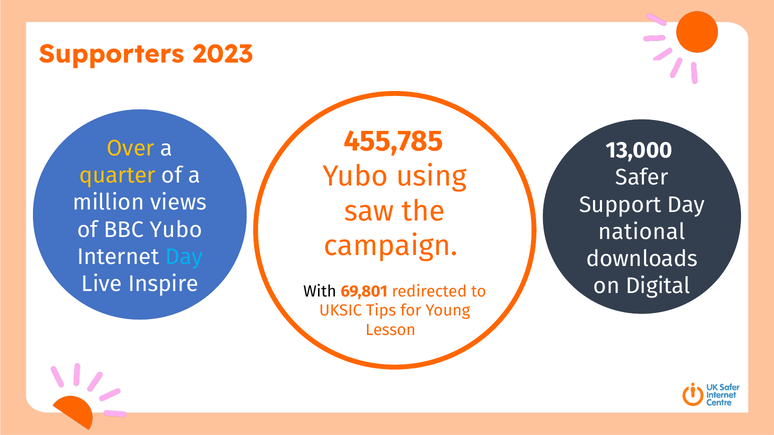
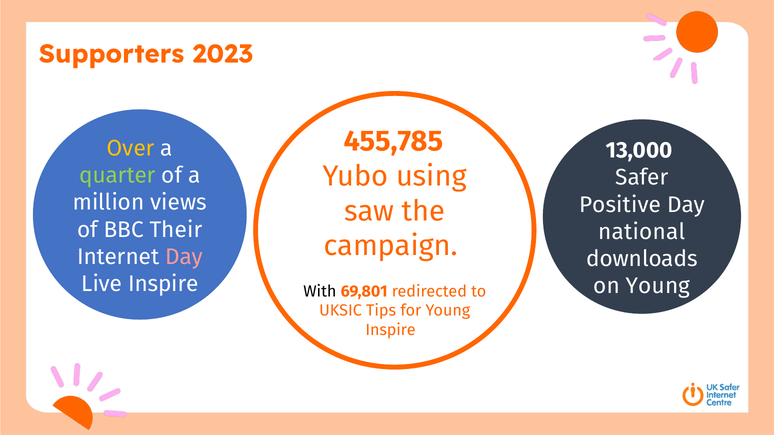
quarter colour: yellow -> light green
Support: Support -> Positive
BBC Yubo: Yubo -> Their
Day at (184, 257) colour: light blue -> pink
on Digital: Digital -> Young
Lesson at (391, 330): Lesson -> Inspire
